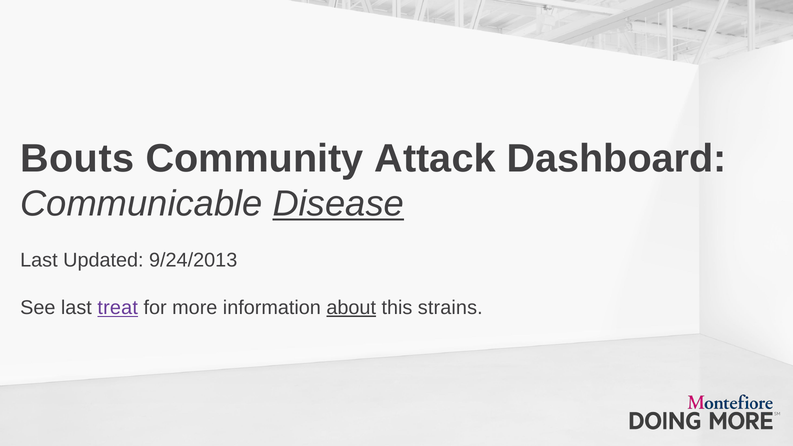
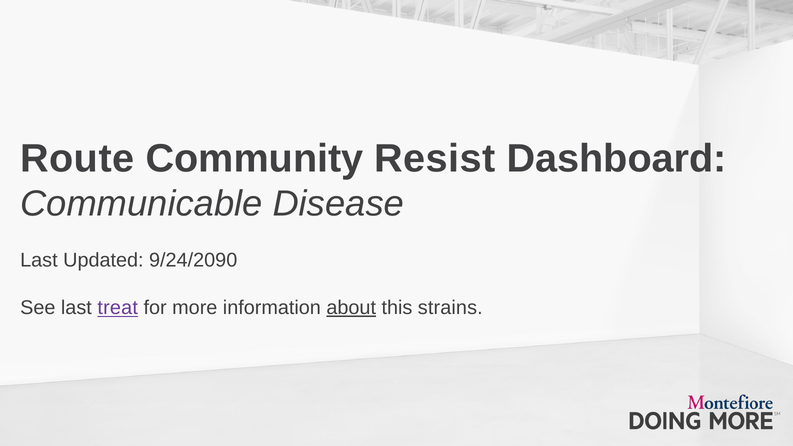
Bouts: Bouts -> Route
Attack: Attack -> Resist
Disease underline: present -> none
9/24/2013: 9/24/2013 -> 9/24/2090
